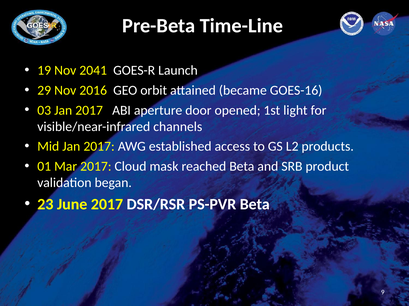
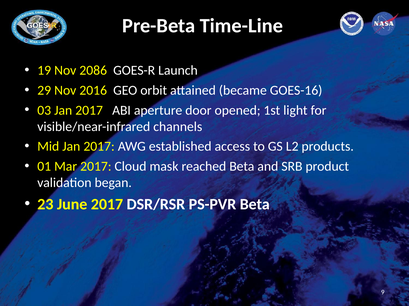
2041: 2041 -> 2086
